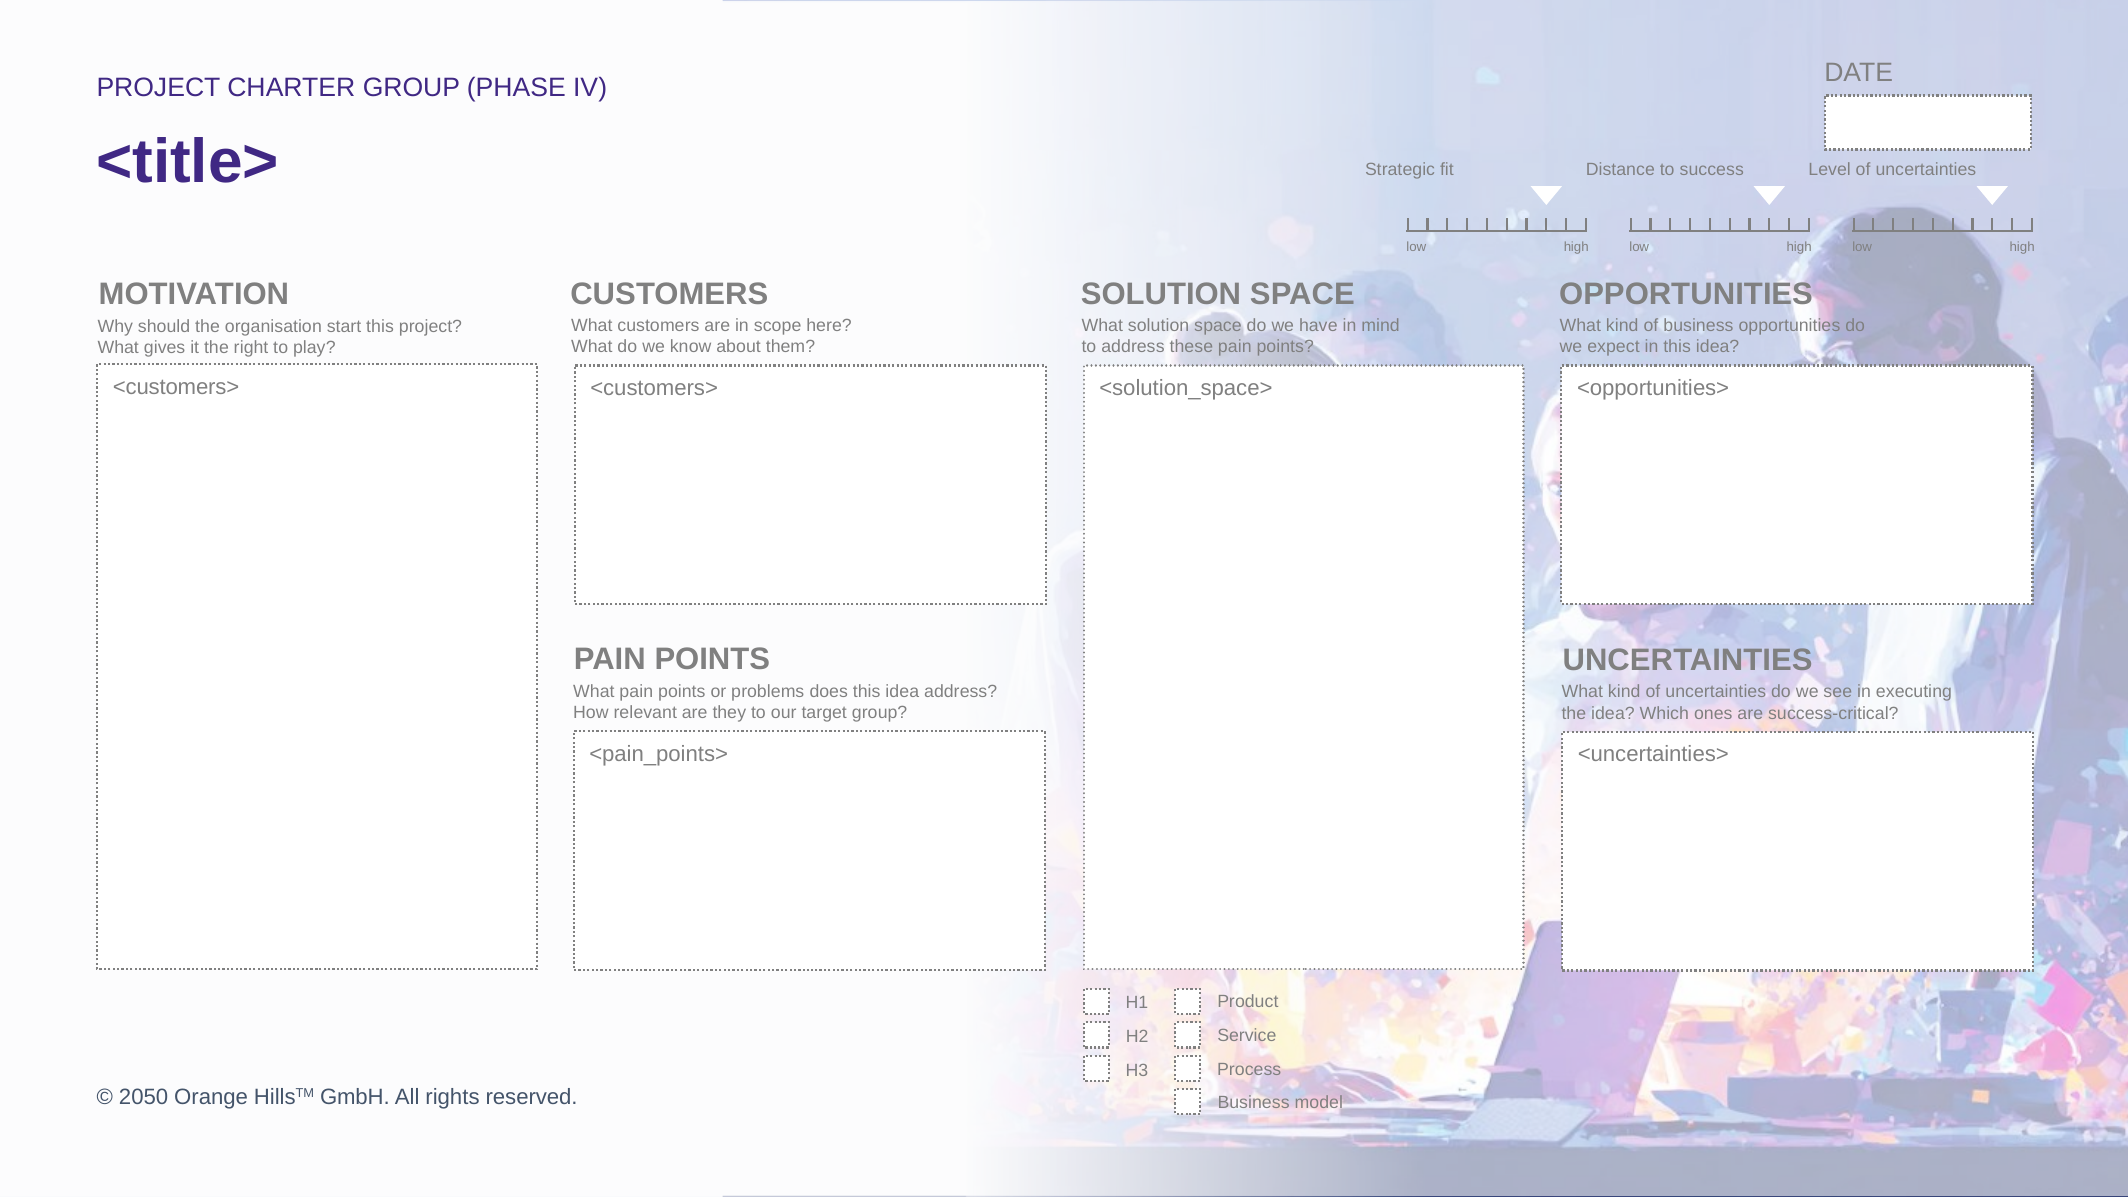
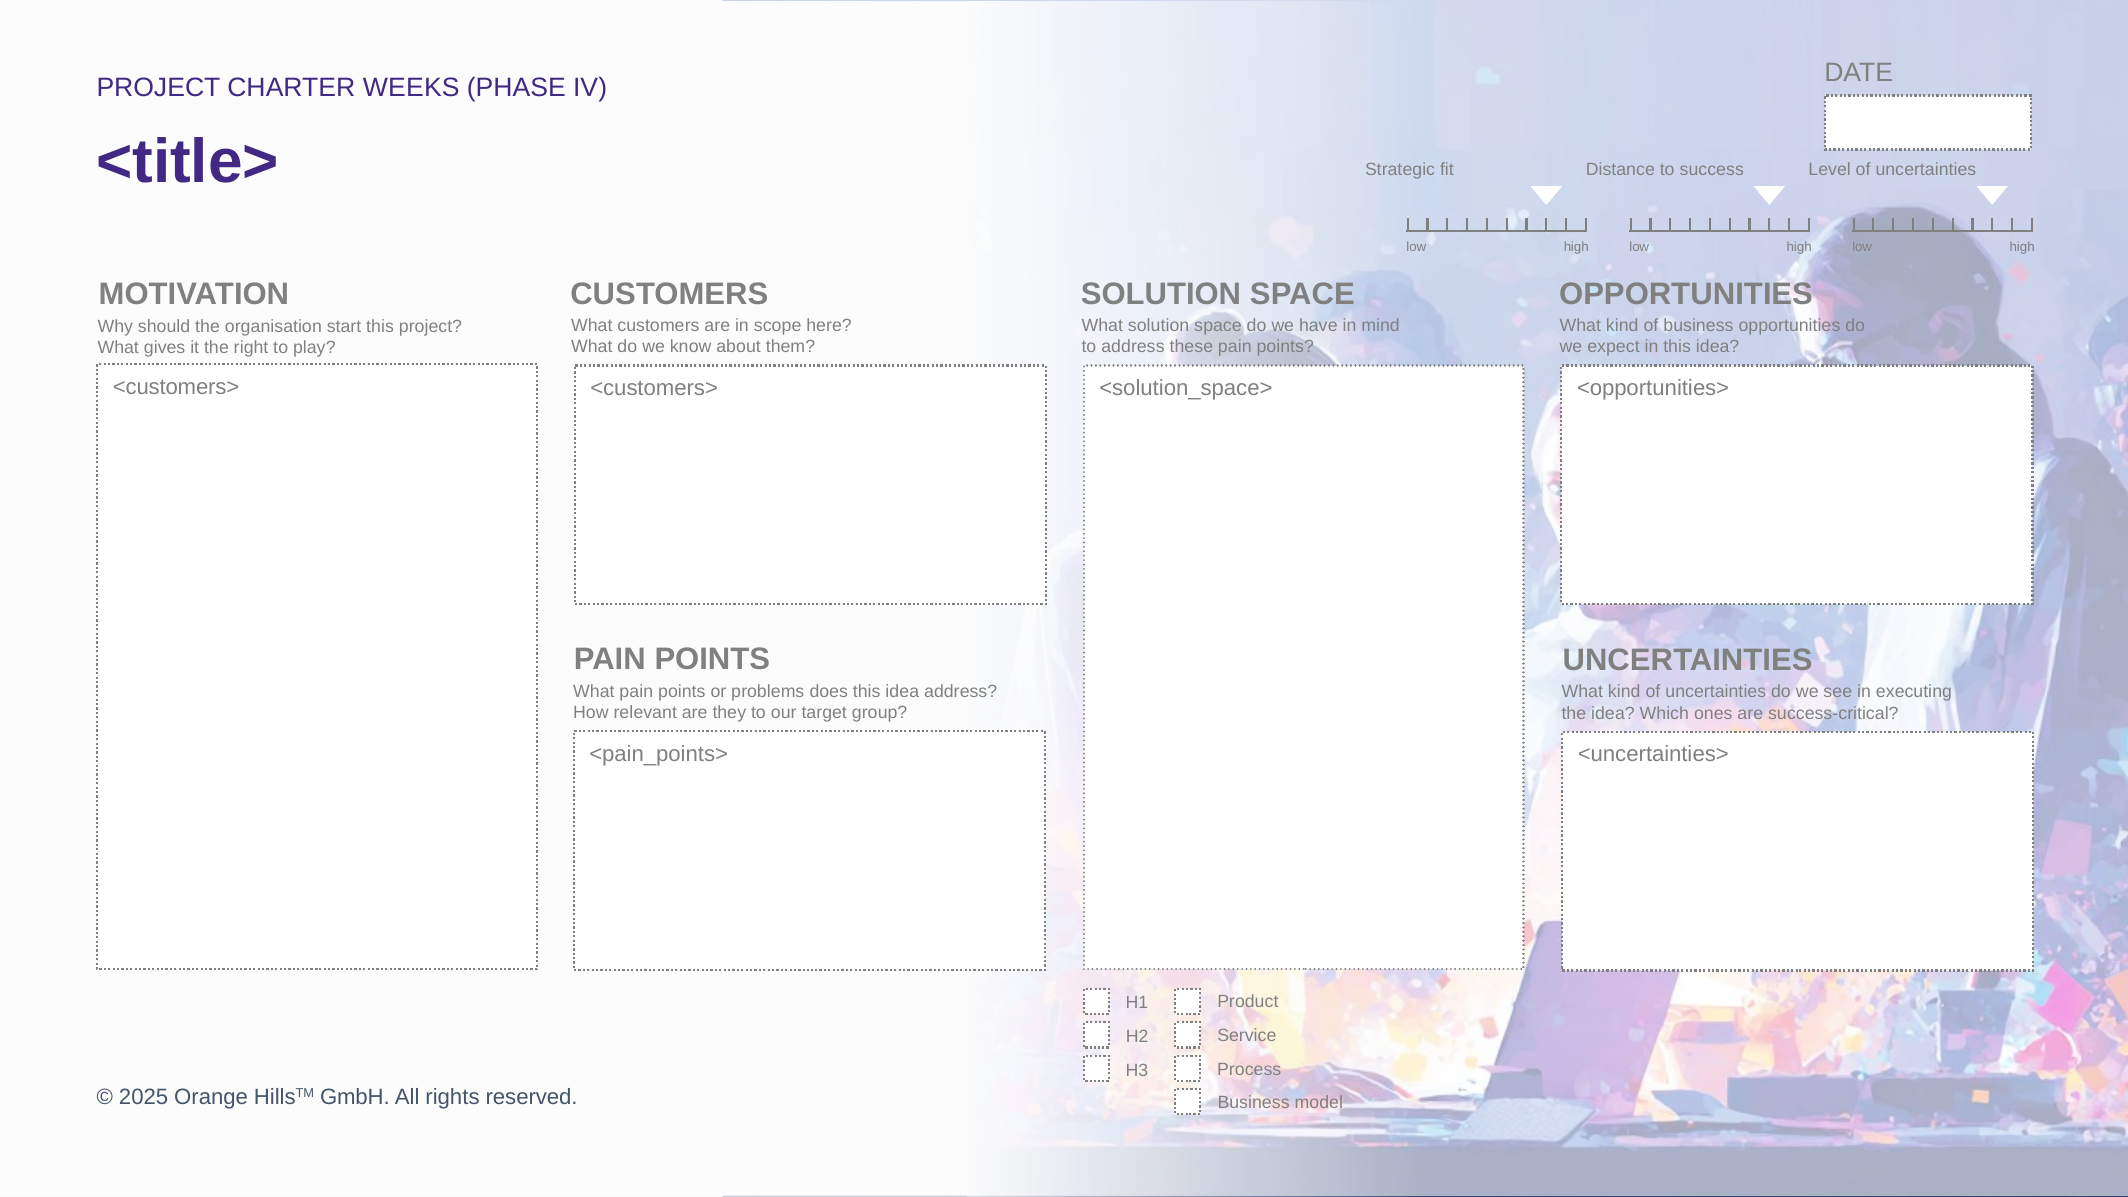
CHARTER GROUP: GROUP -> WEEKS
2050: 2050 -> 2025
